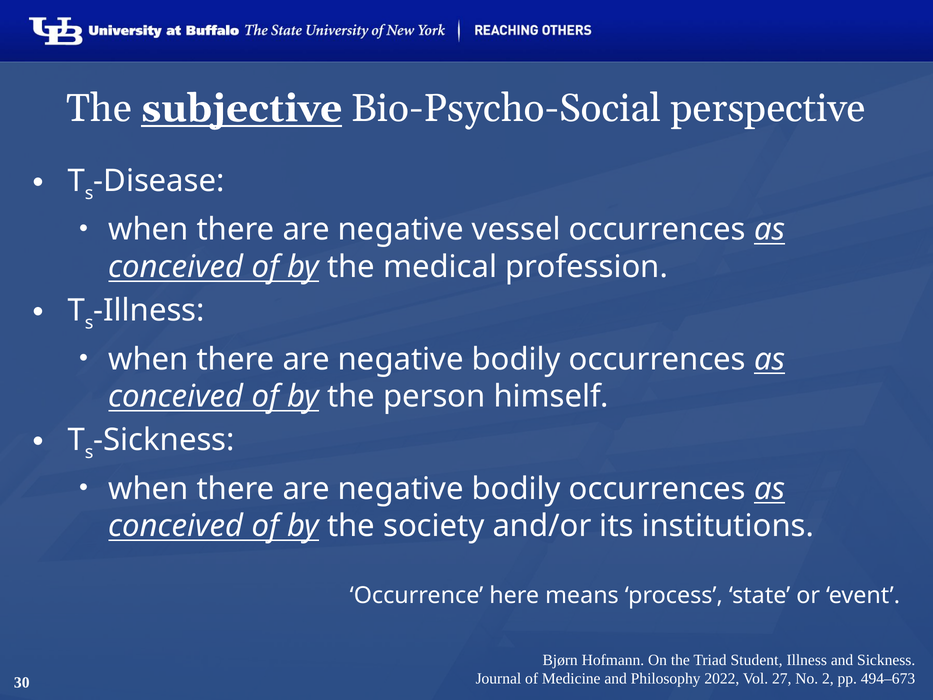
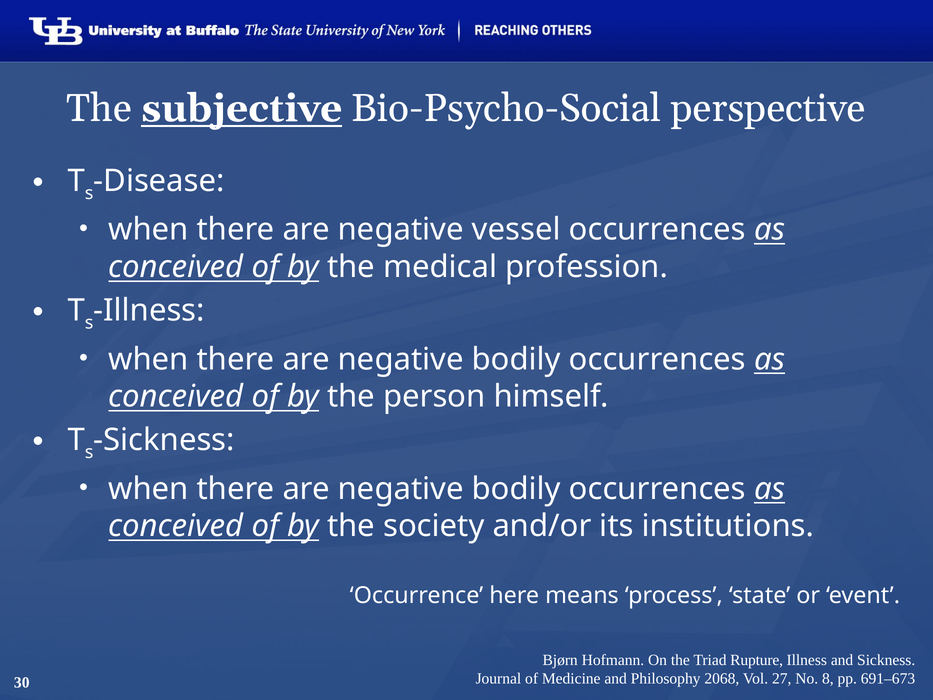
Student: Student -> Rupture
2022: 2022 -> 2068
2: 2 -> 8
494–673: 494–673 -> 691–673
